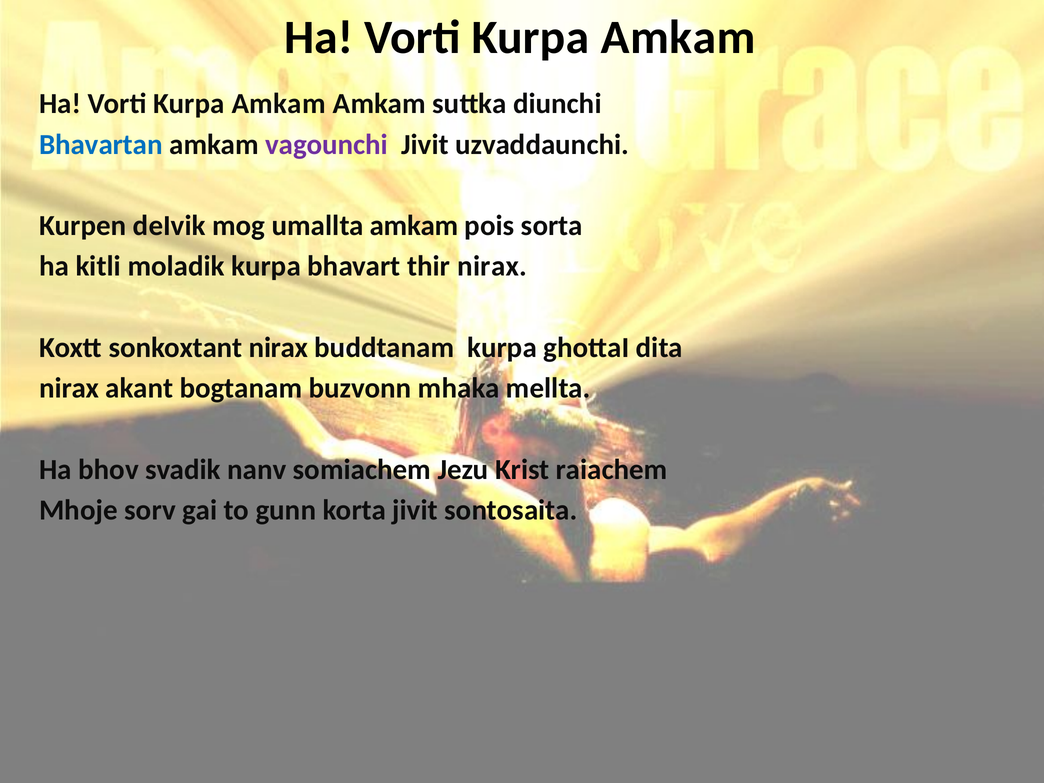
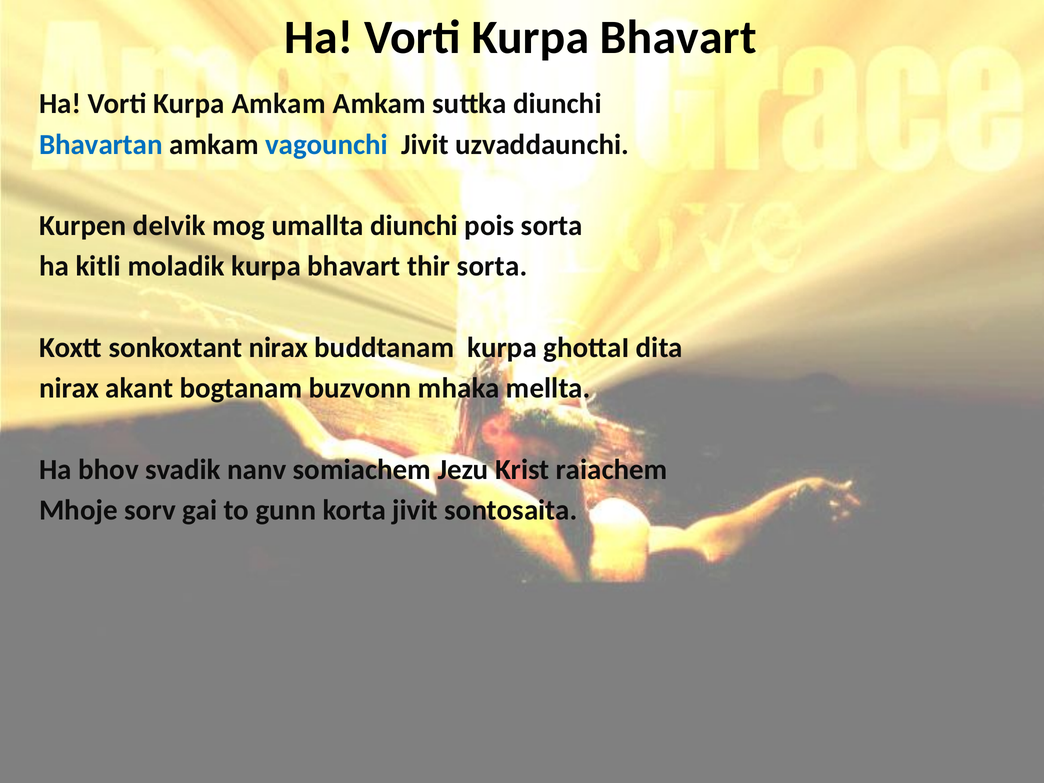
Amkam at (678, 37): Amkam -> Bhavart
vagounchi colour: purple -> blue
umallta amkam: amkam -> diunchi
thir nirax: nirax -> sorta
